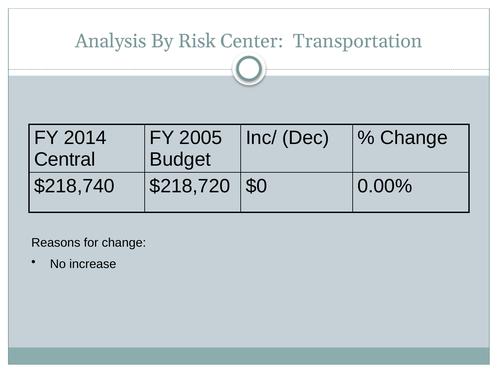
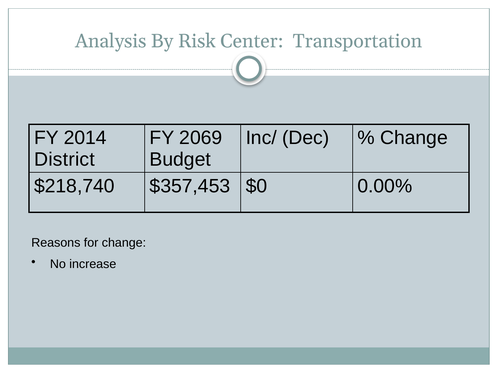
2005: 2005 -> 2069
Central: Central -> District
$218,720: $218,720 -> $357,453
